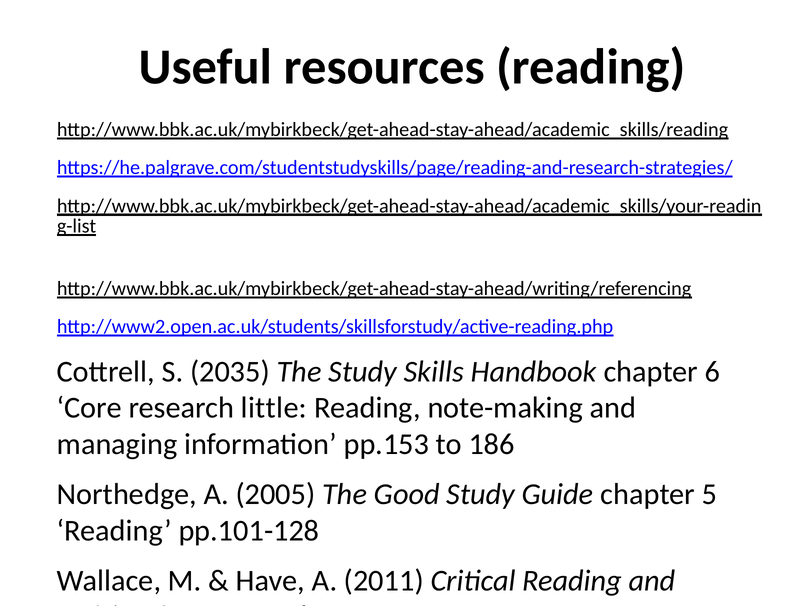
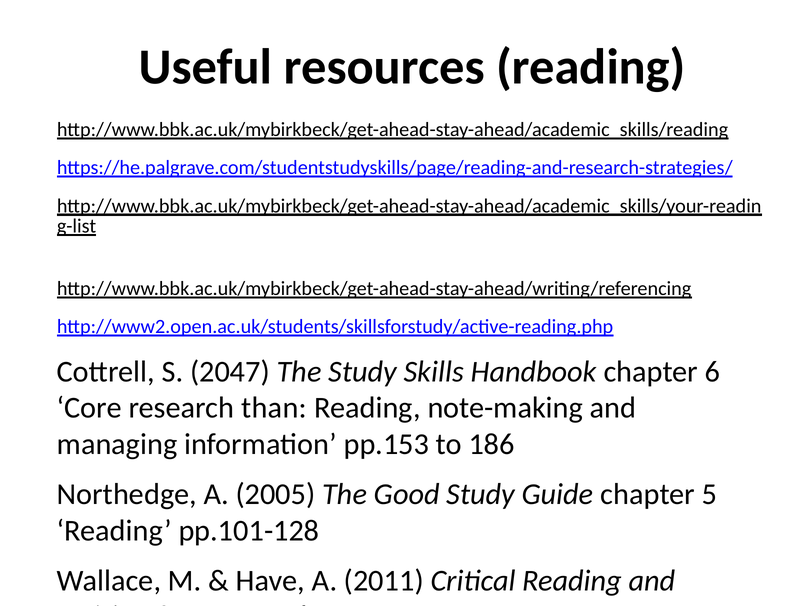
2035: 2035 -> 2047
little: little -> than
